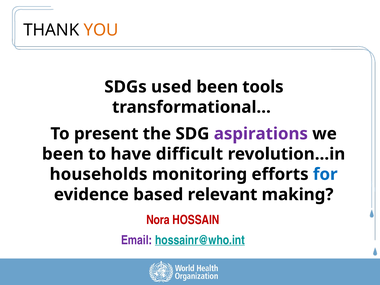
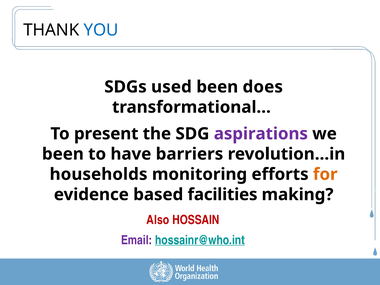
YOU colour: orange -> blue
tools: tools -> does
difficult: difficult -> barriers
for colour: blue -> orange
relevant: relevant -> facilities
Nora: Nora -> Also
